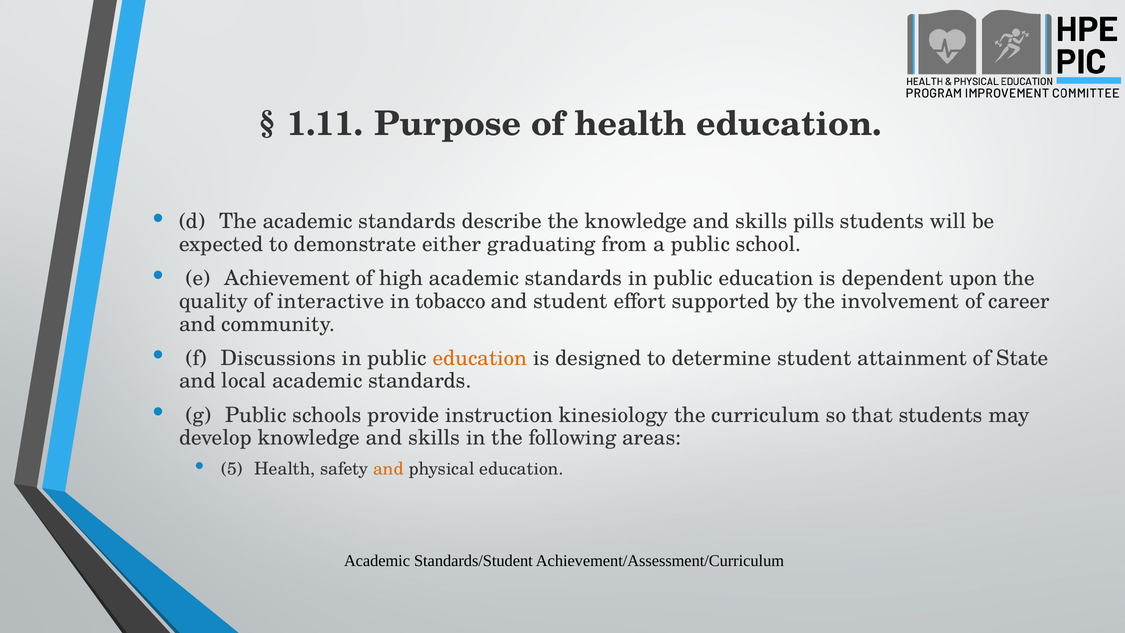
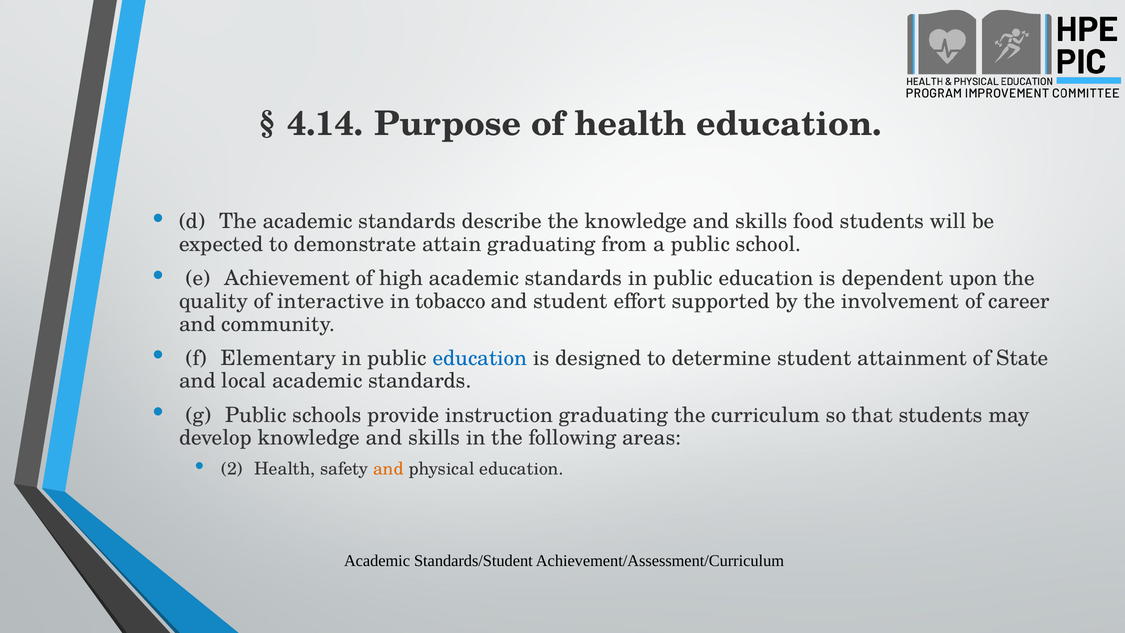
1.11: 1.11 -> 4.14
pills: pills -> food
either: either -> attain
Discussions: Discussions -> Elementary
education at (480, 358) colour: orange -> blue
instruction kinesiology: kinesiology -> graduating
5: 5 -> 2
